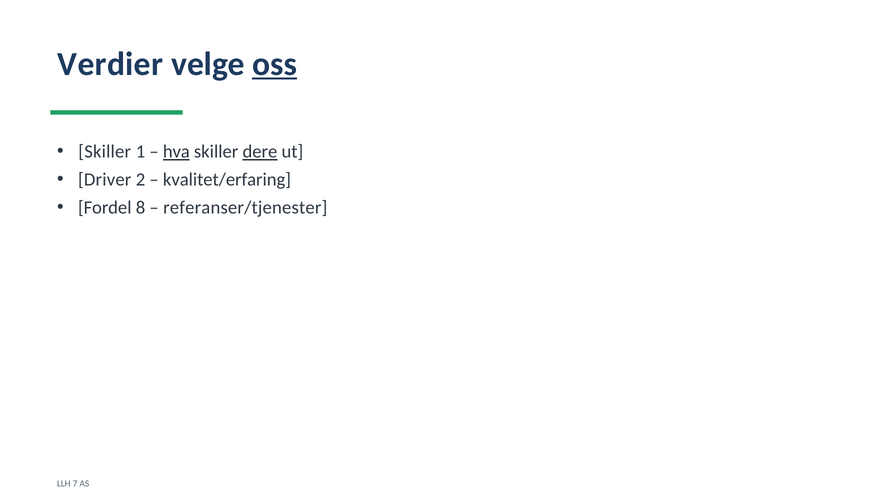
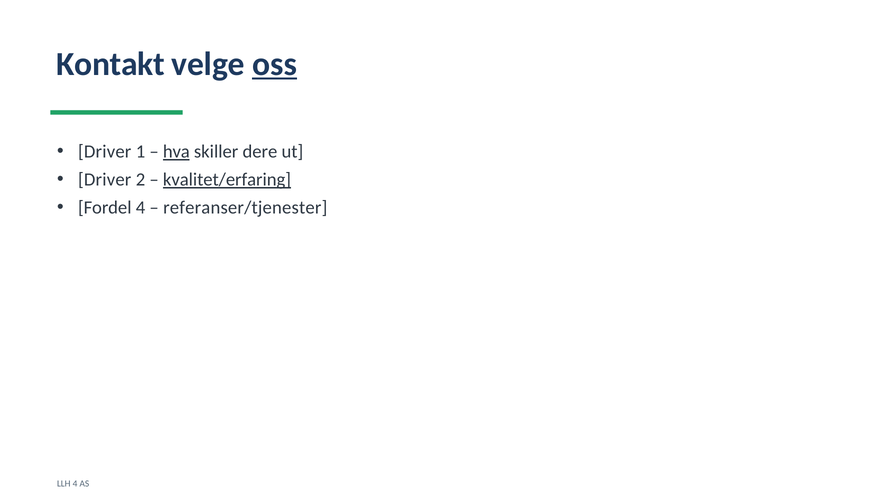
Verdier: Verdier -> Kontakt
Skiller at (105, 152): Skiller -> Driver
dere underline: present -> none
kvalitet/erfaring underline: none -> present
Fordel 8: 8 -> 4
LLH 7: 7 -> 4
